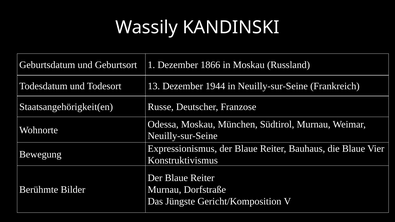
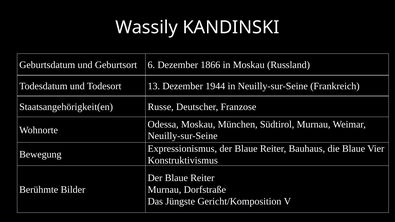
1: 1 -> 6
